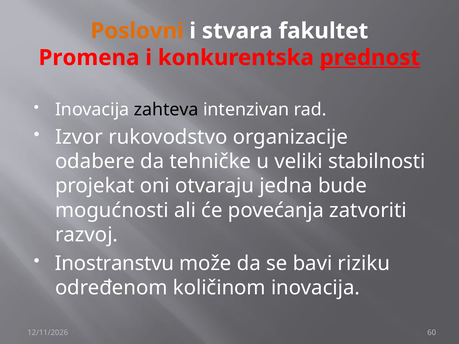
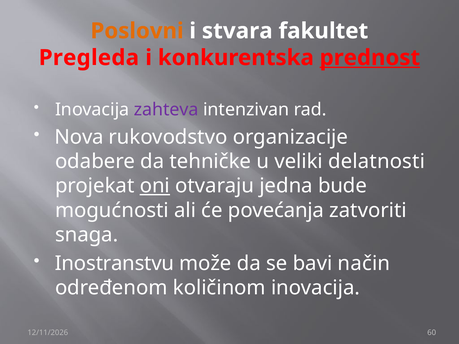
Promena: Promena -> Pregleda
zahteva colour: black -> purple
Izvor: Izvor -> Nova
stabilnosti: stabilnosti -> delatnosti
oni underline: none -> present
razvoj: razvoj -> snaga
riziku: riziku -> način
